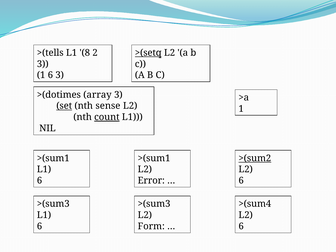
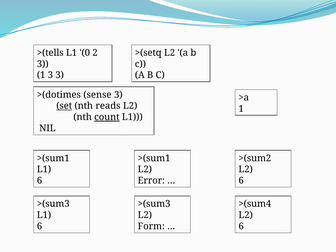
8: 8 -> 0
>(setq underline: present -> none
1 6: 6 -> 3
array: array -> sense
sense: sense -> reads
>(sum2 underline: present -> none
